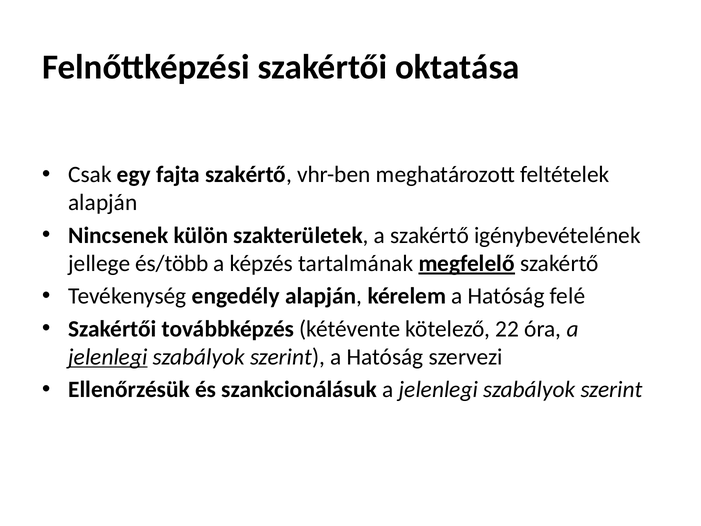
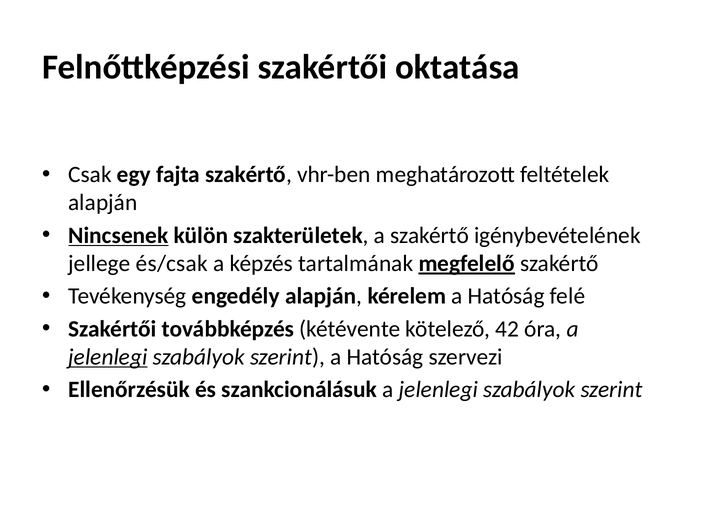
Nincsenek underline: none -> present
és/több: és/több -> és/csak
22: 22 -> 42
